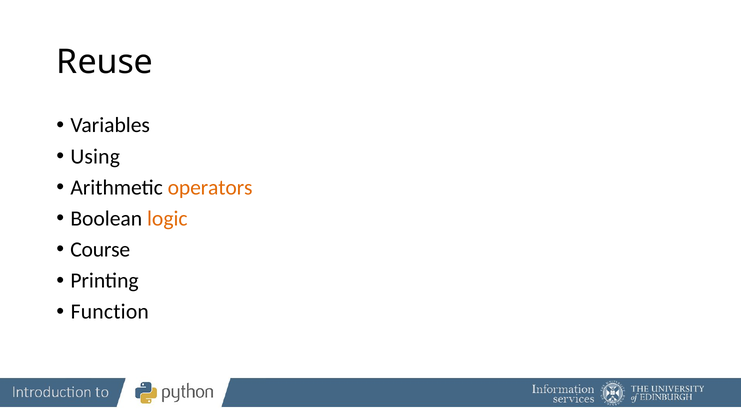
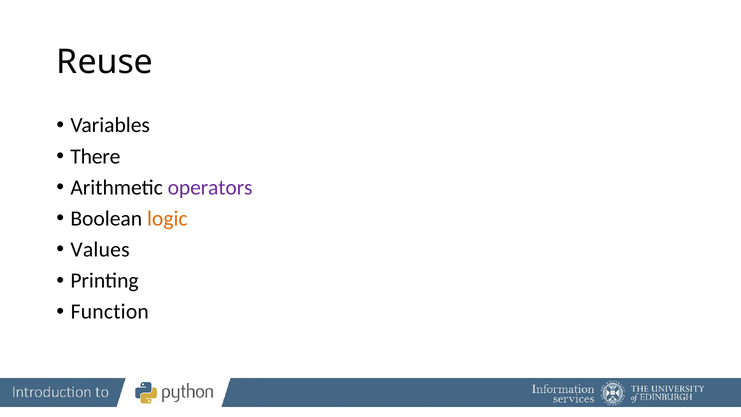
Using: Using -> There
operators colour: orange -> purple
Course: Course -> Values
